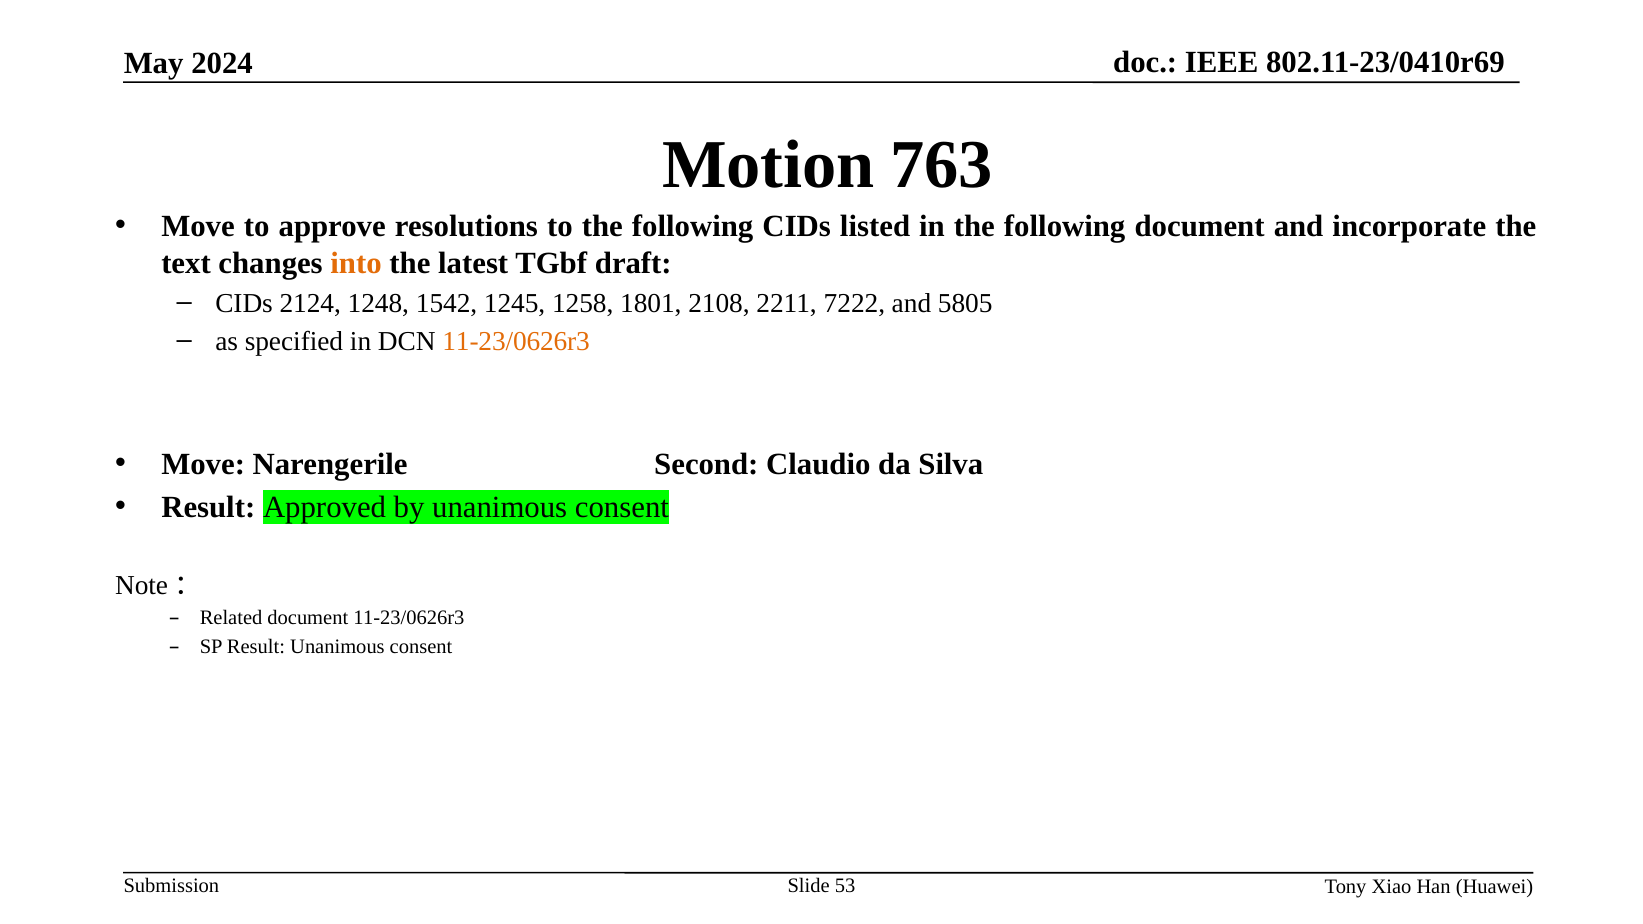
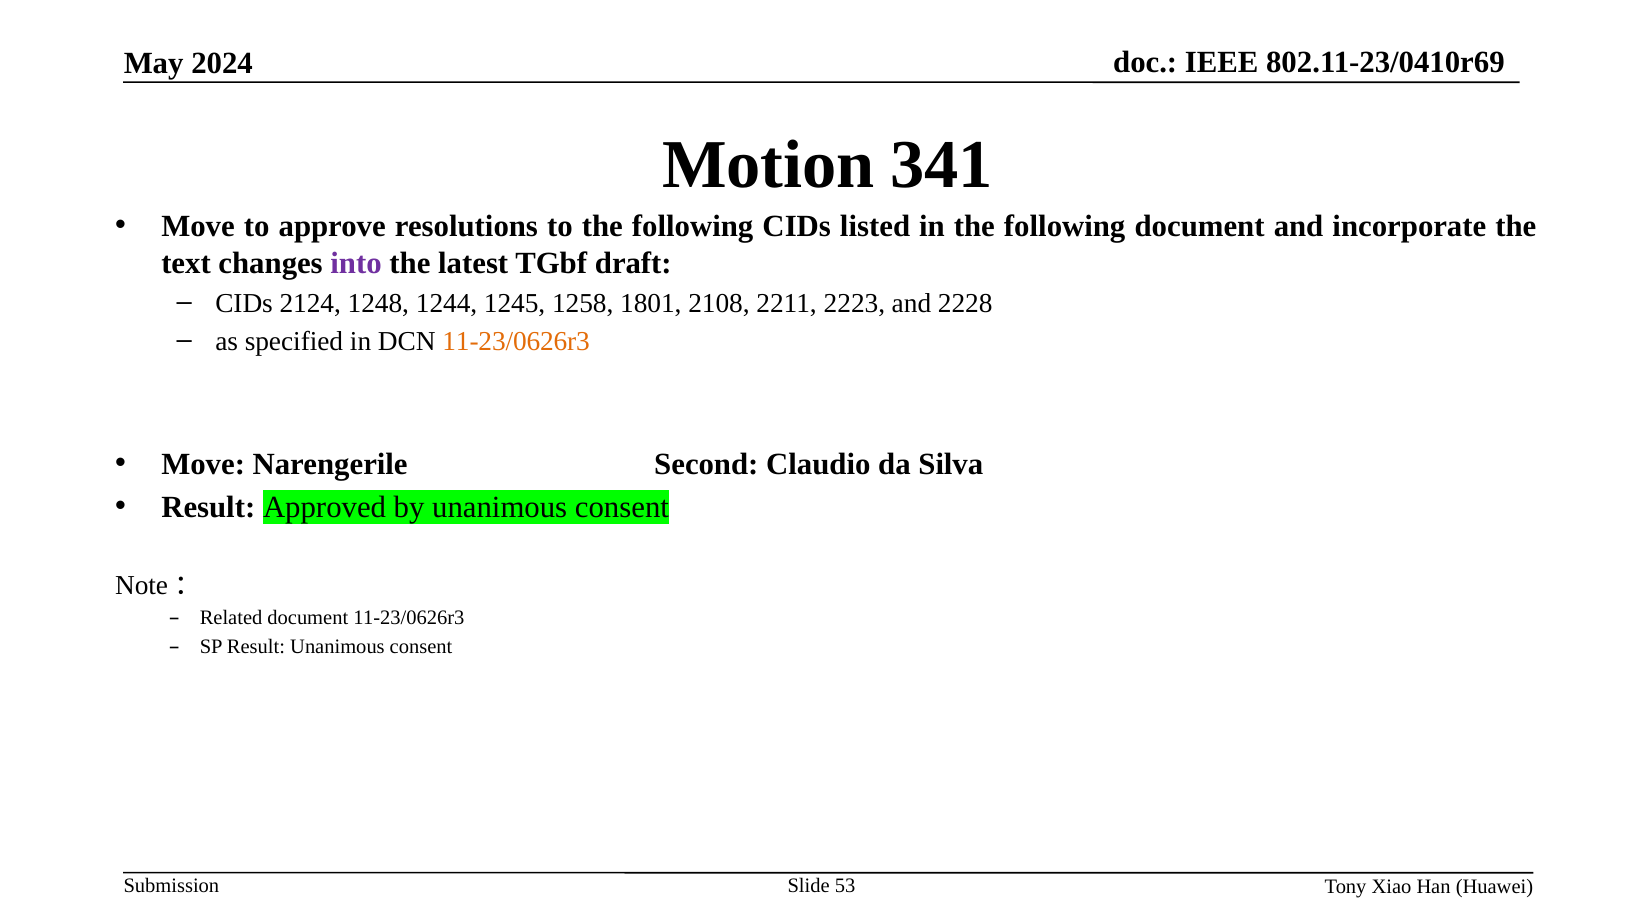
763: 763 -> 341
into colour: orange -> purple
1542: 1542 -> 1244
7222: 7222 -> 2223
5805: 5805 -> 2228
